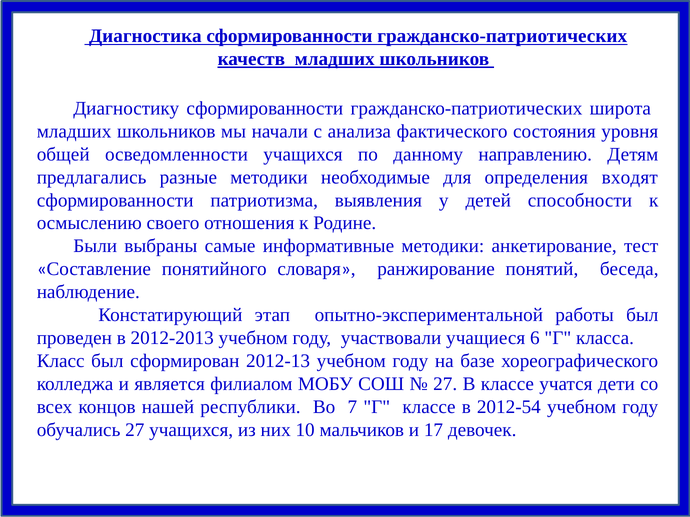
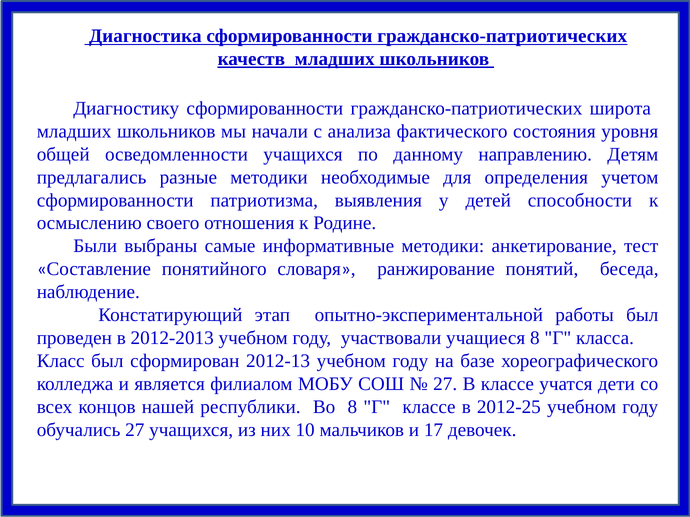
входят: входят -> учетом
учащиеся 6: 6 -> 8
Во 7: 7 -> 8
2012-54: 2012-54 -> 2012-25
